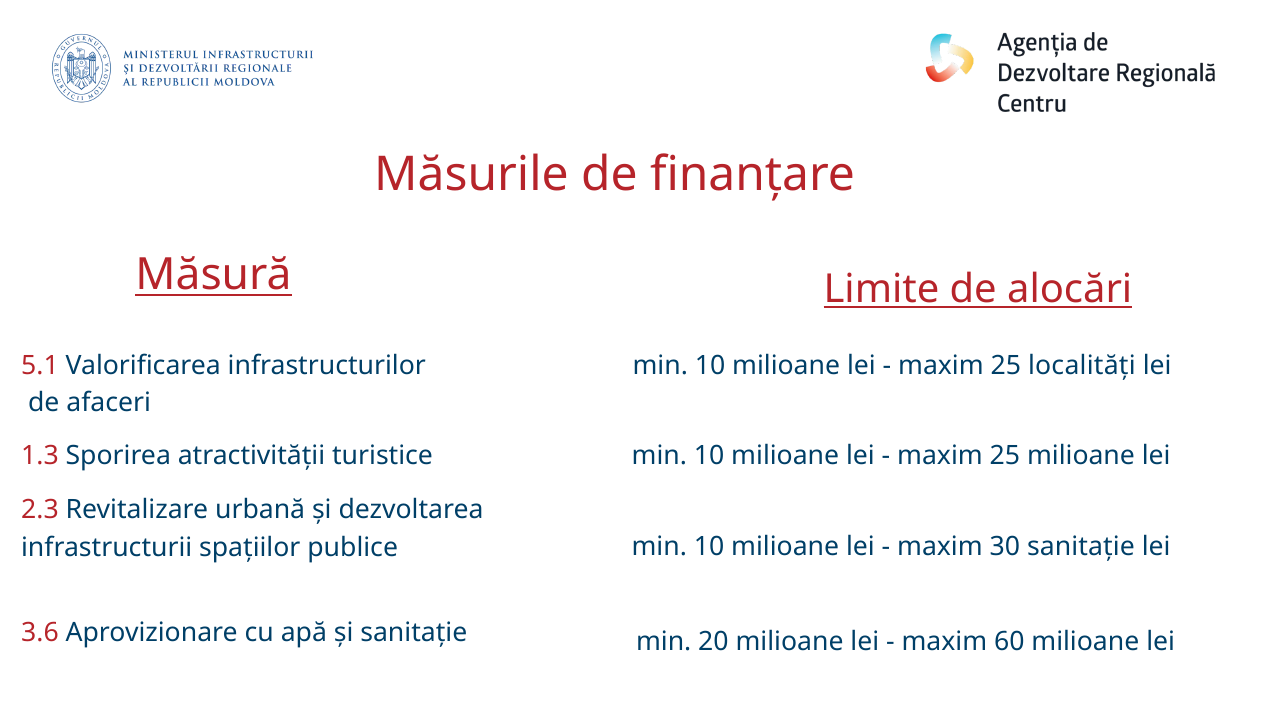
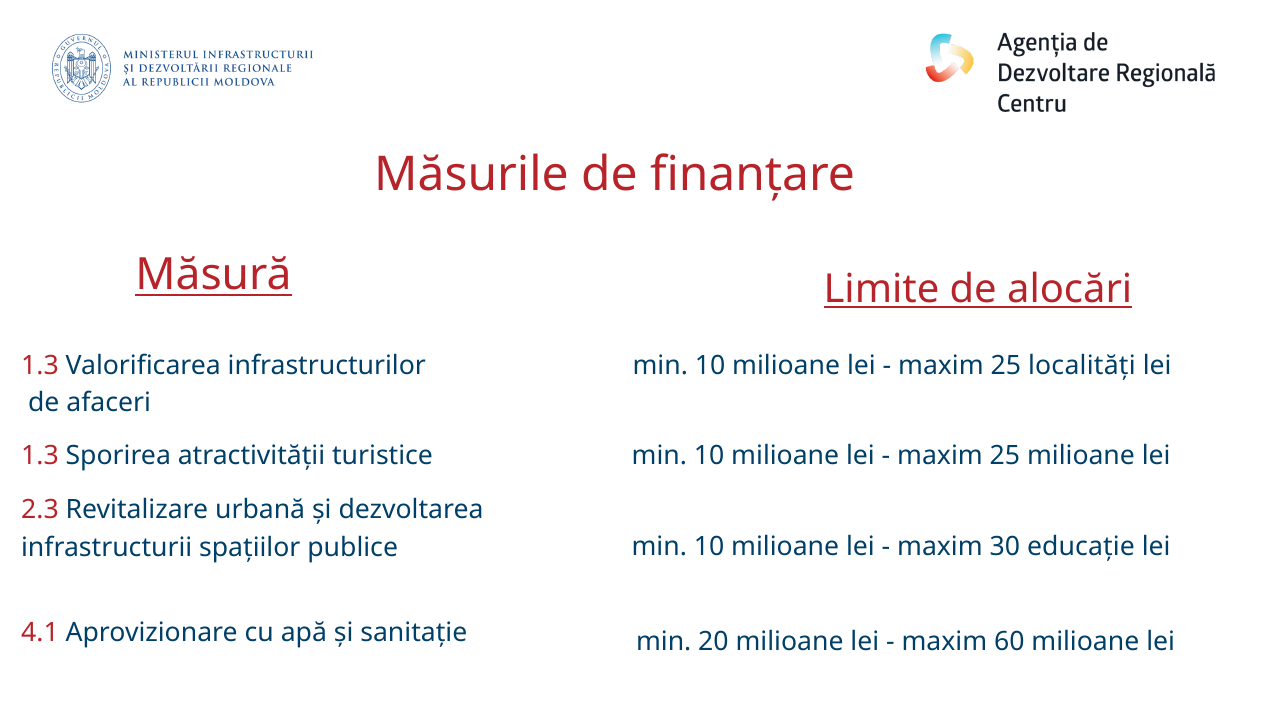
5.1 at (40, 365): 5.1 -> 1.3
30 sanitație: sanitație -> educație
3.6: 3.6 -> 4.1
